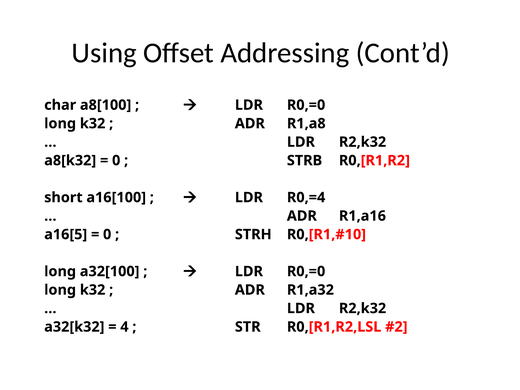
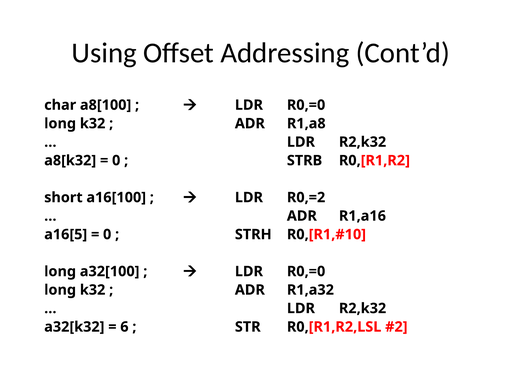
R0,=4: R0,=4 -> R0,=2
4: 4 -> 6
